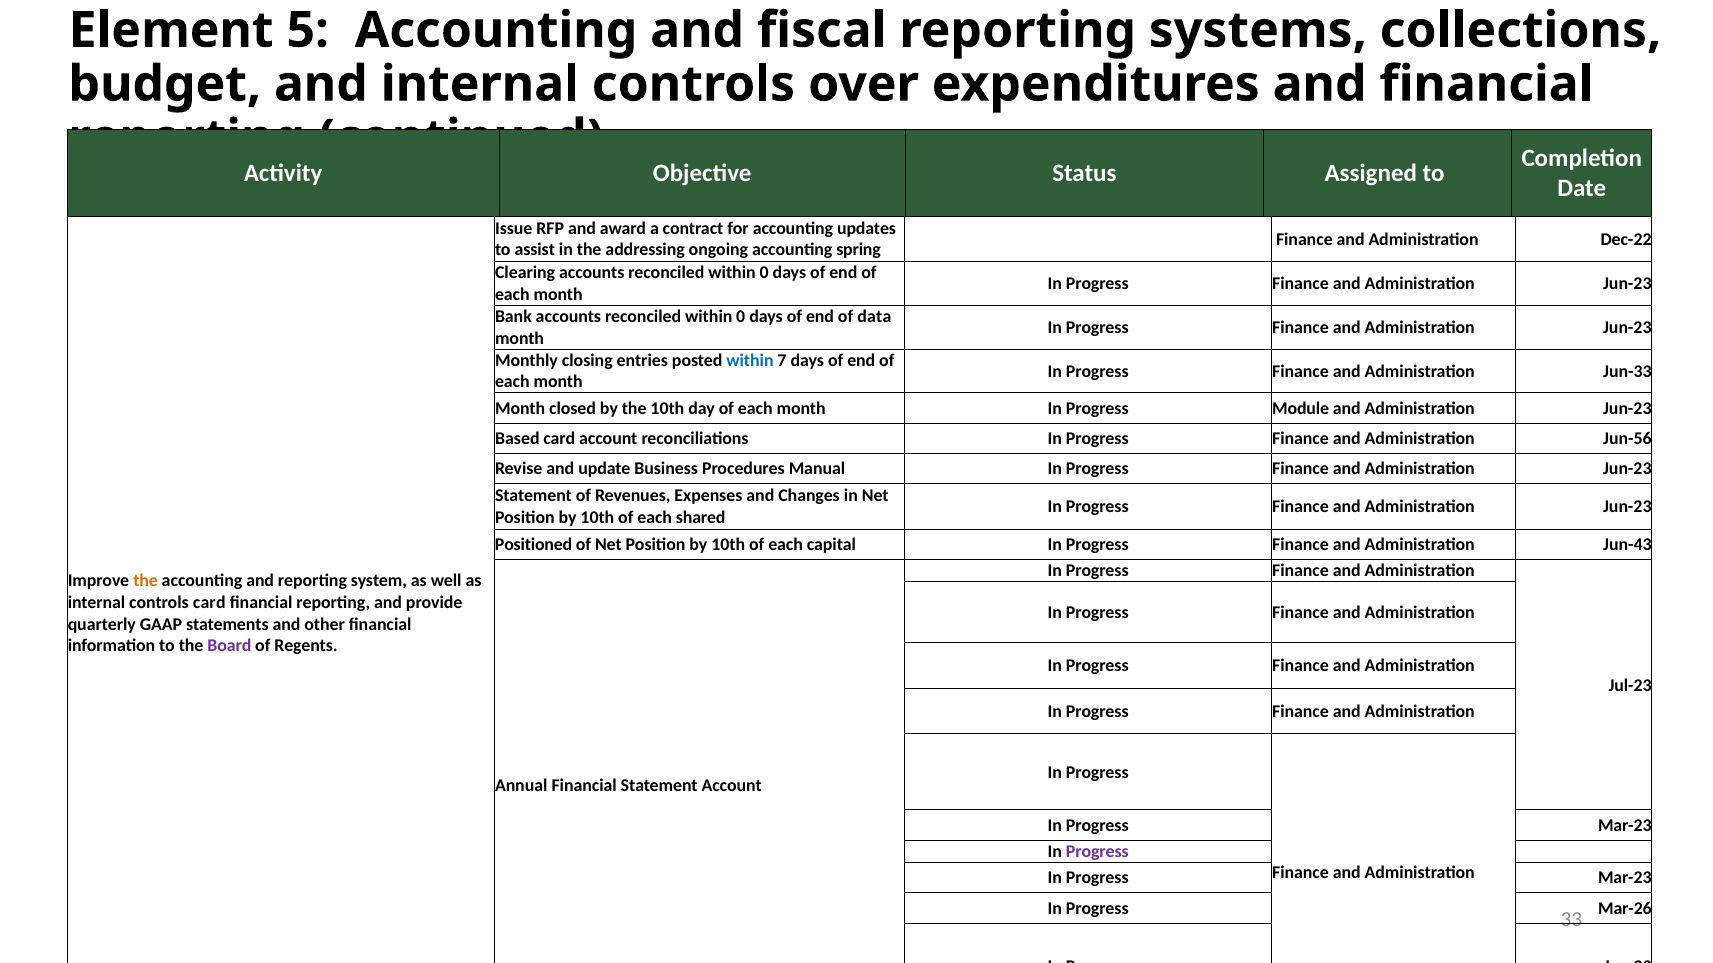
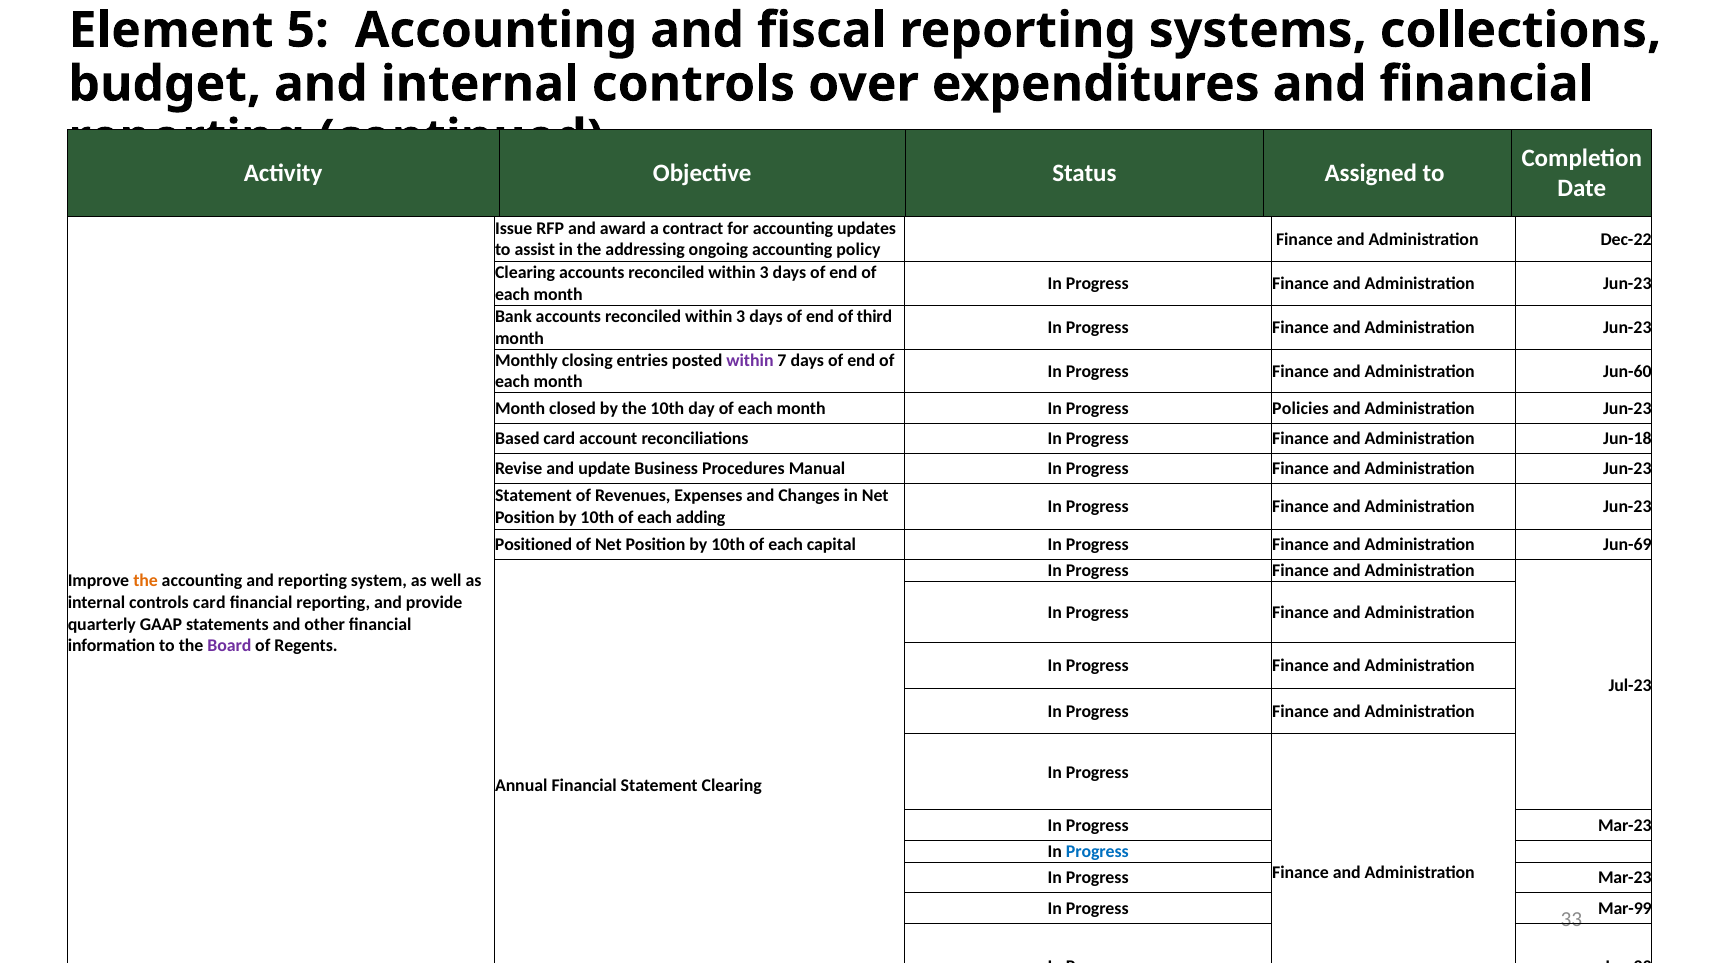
spring: spring -> policy
0 at (764, 273): 0 -> 3
0 at (741, 317): 0 -> 3
data: data -> third
within at (750, 361) colour: blue -> purple
Jun-33: Jun-33 -> Jun-60
Module: Module -> Policies
Jun-56: Jun-56 -> Jun-18
shared: shared -> adding
Jun-43: Jun-43 -> Jun-69
Statement Account: Account -> Clearing
Progress at (1097, 852) colour: purple -> blue
Mar-26: Mar-26 -> Mar-99
